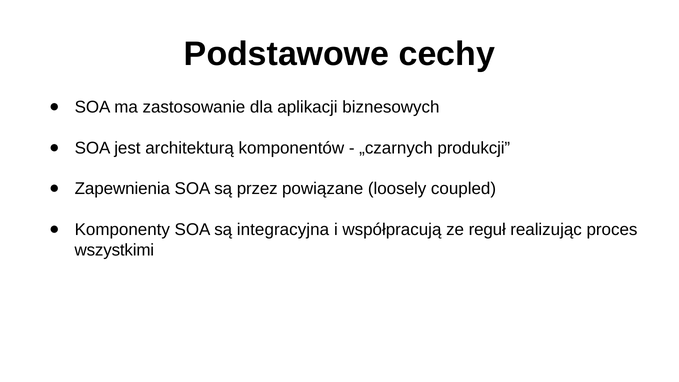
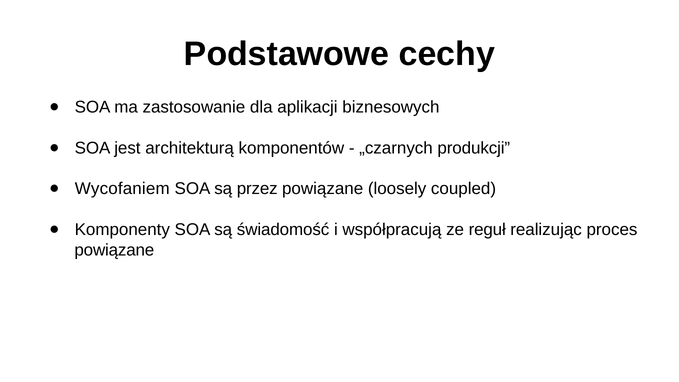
Zapewnienia: Zapewnienia -> Wycofaniem
integracyjna: integracyjna -> świadomość
wszystkimi at (114, 250): wszystkimi -> powiązane
